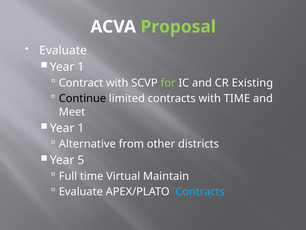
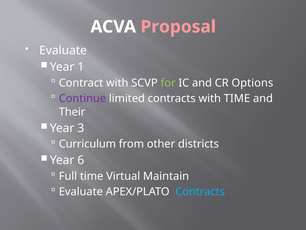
Proposal colour: light green -> pink
Existing: Existing -> Options
Continue colour: black -> purple
Meet: Meet -> Their
1 at (81, 128): 1 -> 3
Alternative: Alternative -> Curriculum
5: 5 -> 6
